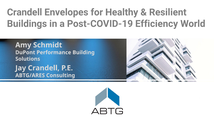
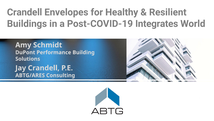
Efficiency: Efficiency -> Integrates
